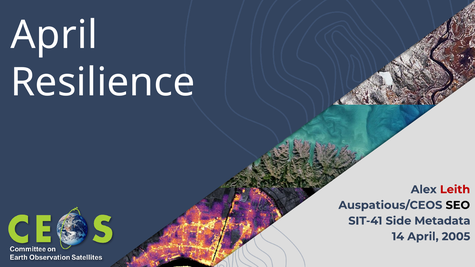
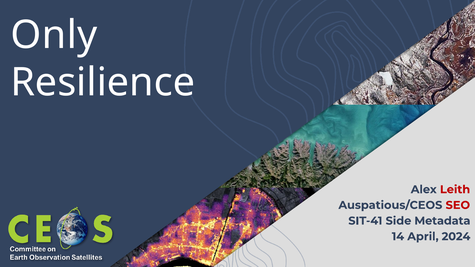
April at (54, 35): April -> Only
SEO colour: black -> red
2005: 2005 -> 2024
